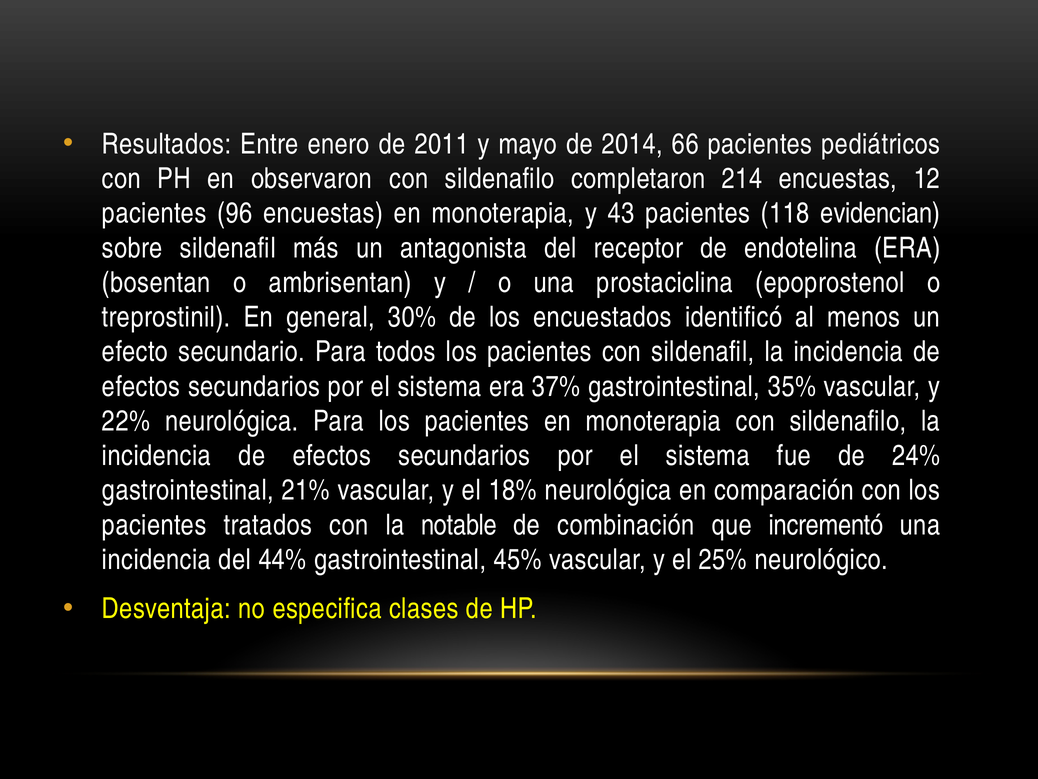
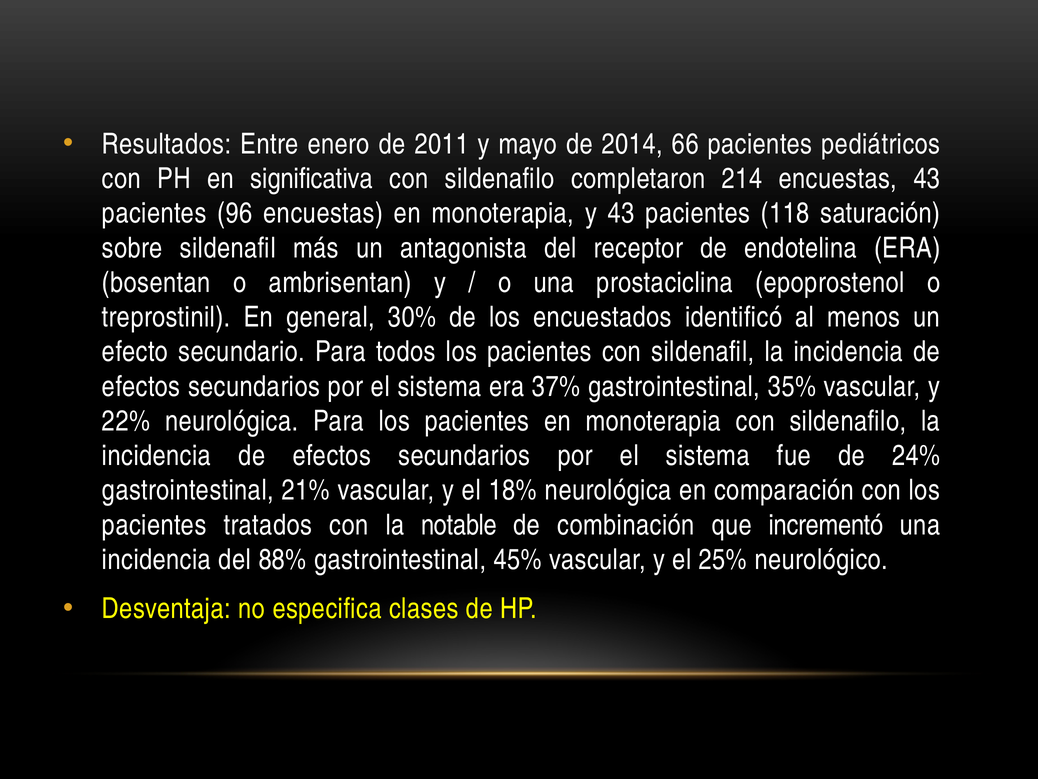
observaron: observaron -> significativa
encuestas 12: 12 -> 43
evidencian: evidencian -> saturación
44%: 44% -> 88%
